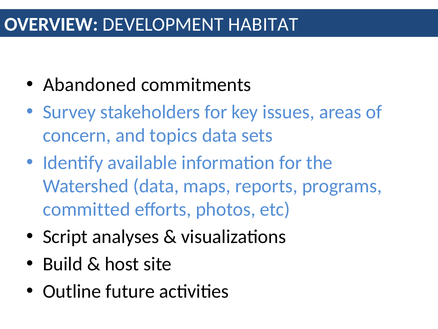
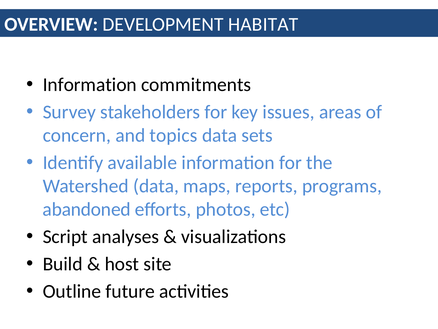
Abandoned at (90, 85): Abandoned -> Information
committed: committed -> abandoned
